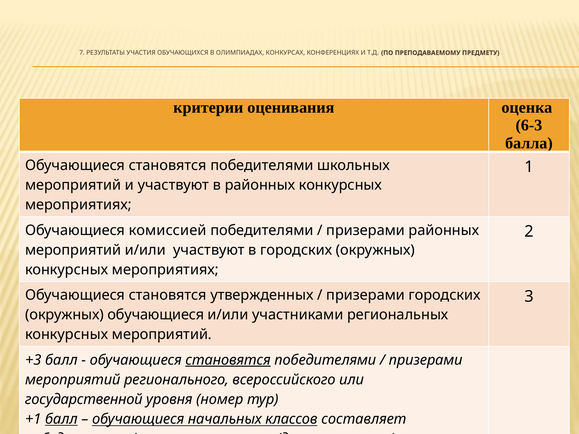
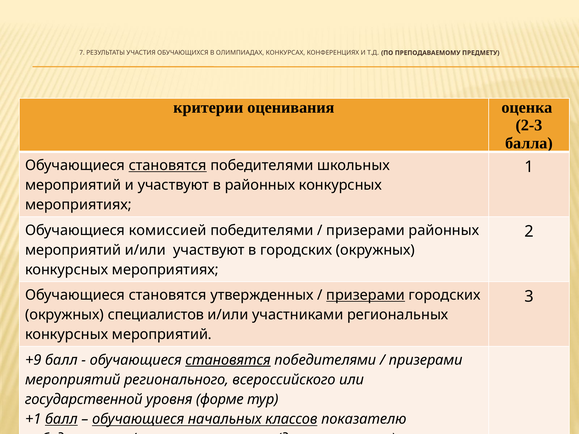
6-3: 6-3 -> 2-3
становятся at (168, 166) underline: none -> present
призерами at (366, 295) underline: none -> present
окружных обучающиеся: обучающиеся -> специалистов
+3: +3 -> +9
номер: номер -> форме
составляет: составляет -> показателю
